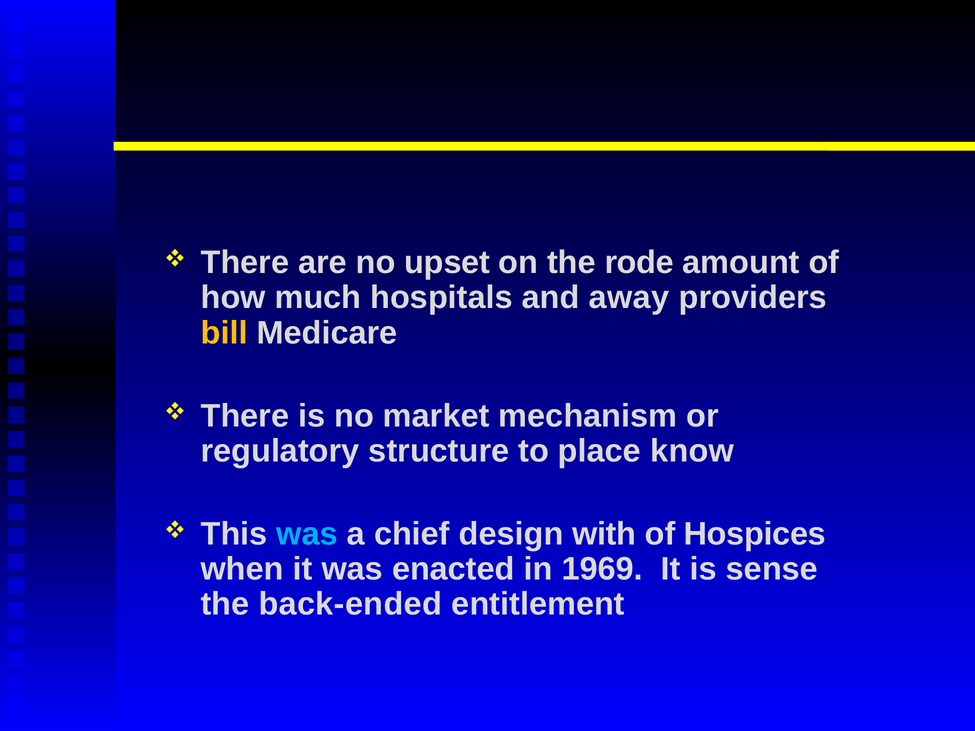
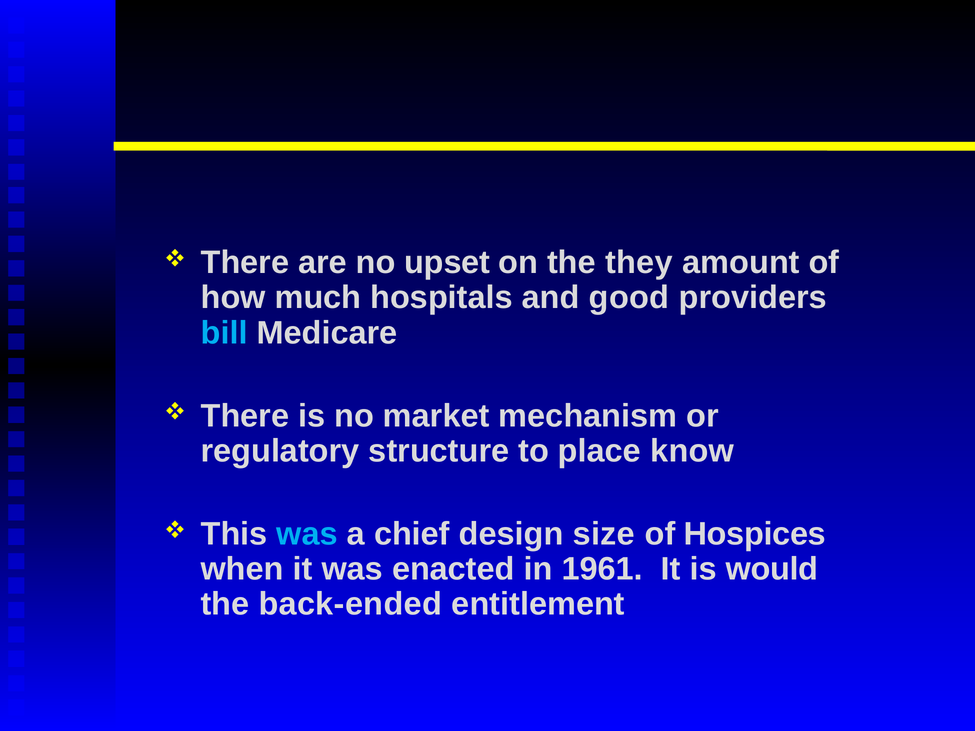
rode: rode -> they
away: away -> good
bill colour: yellow -> light blue
with: with -> size
1969: 1969 -> 1961
sense: sense -> would
